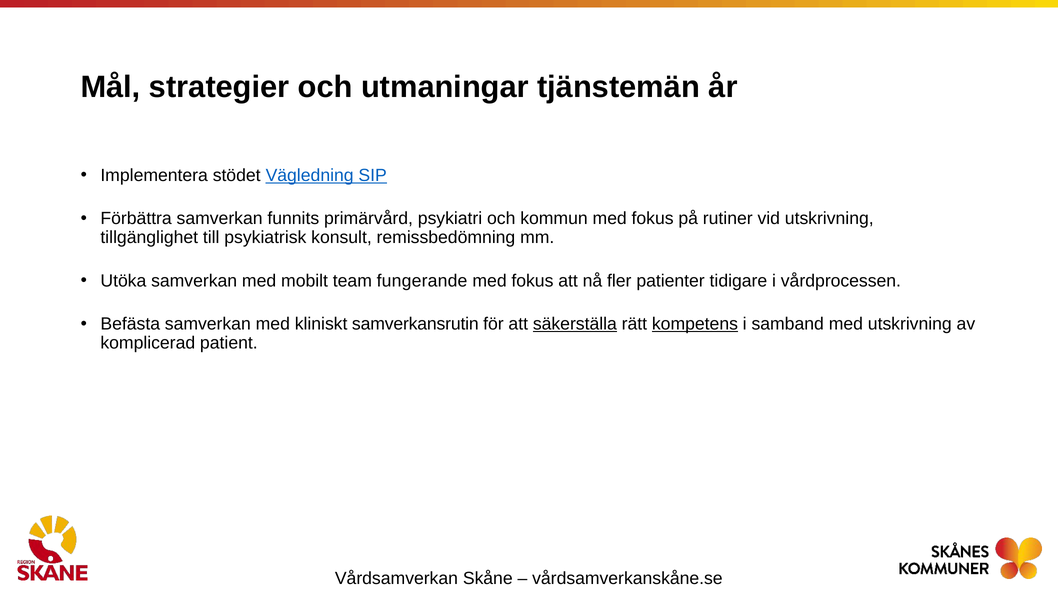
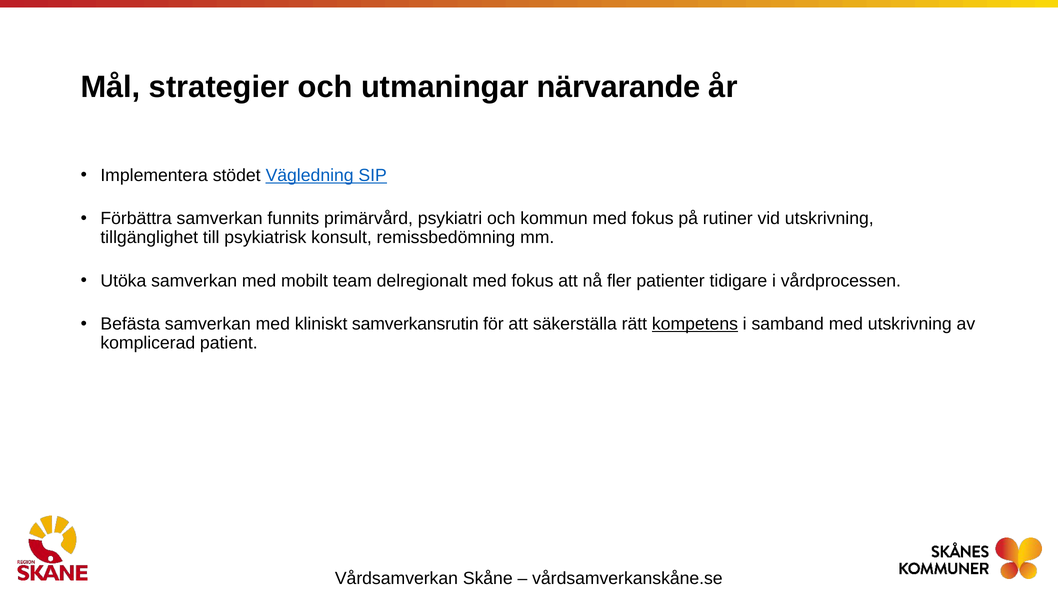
tjänstemän: tjänstemän -> närvarande
fungerande: fungerande -> delregionalt
säkerställa underline: present -> none
